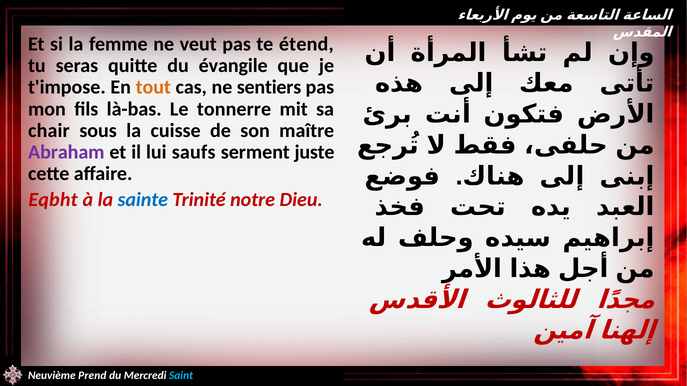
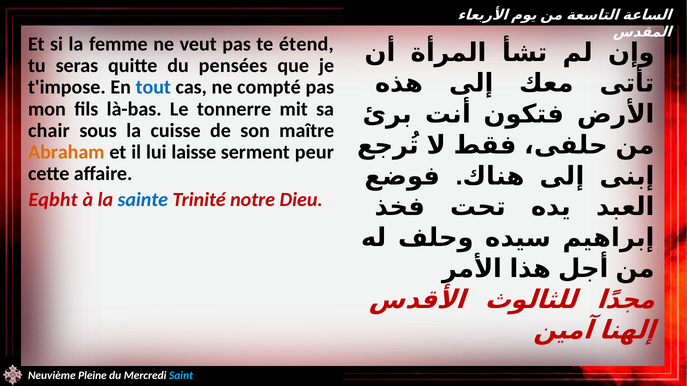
évangile: évangile -> pensées
tout colour: orange -> blue
sentiers: sentiers -> compté
Abraham colour: purple -> orange
saufs: saufs -> laisse
juste: juste -> peur
Prend: Prend -> Pleine
